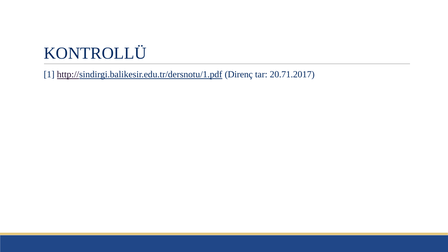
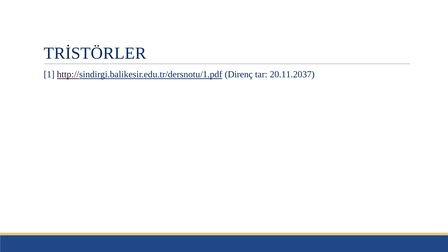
KONTROLLÜ: KONTROLLÜ -> TRİSTÖRLER
20.71.2017: 20.71.2017 -> 20.11.2037
